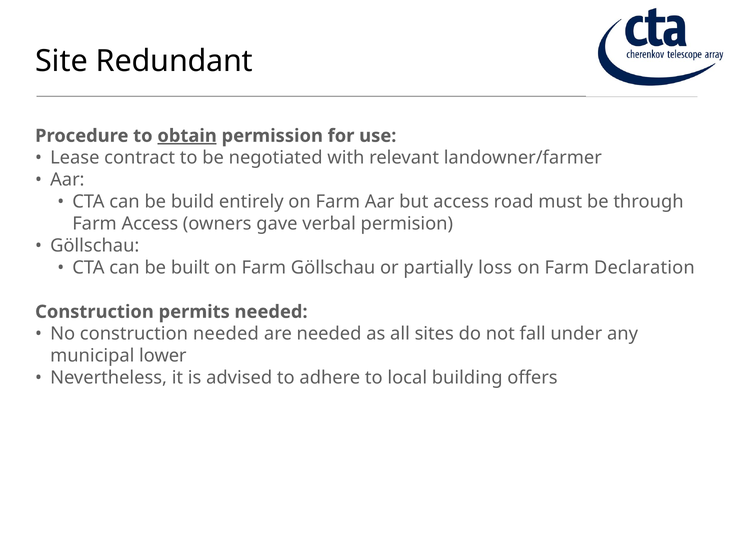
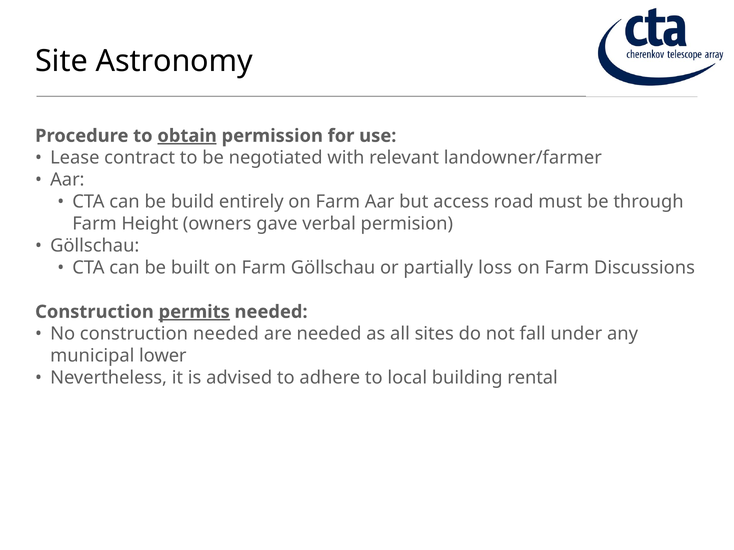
Redundant: Redundant -> Astronomy
Farm Access: Access -> Height
Declaration: Declaration -> Discussions
permits underline: none -> present
offers: offers -> rental
